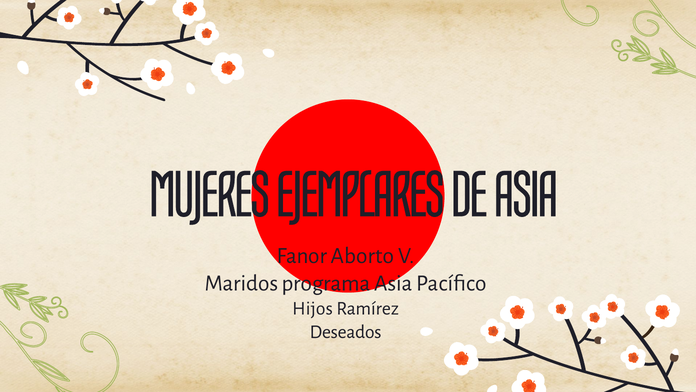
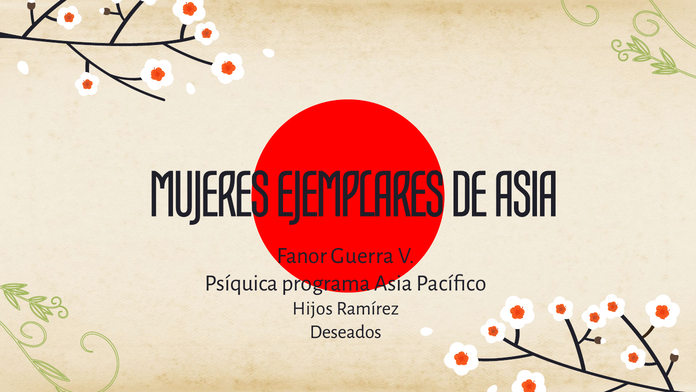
Aborto: Aborto -> Guerra
Maridos: Maridos -> Psíquica
